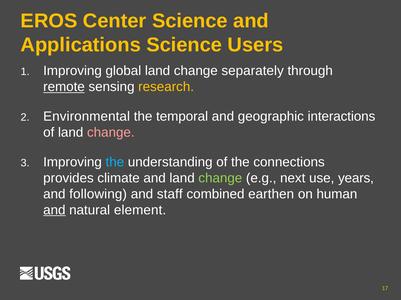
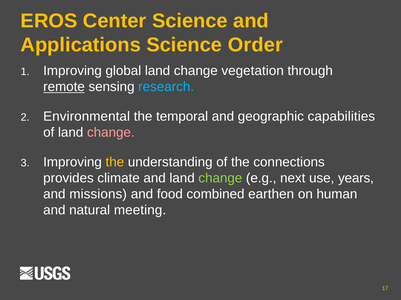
Users: Users -> Order
separately: separately -> vegetation
research colour: yellow -> light blue
interactions: interactions -> capabilities
the at (115, 162) colour: light blue -> yellow
following: following -> missions
staff: staff -> food
and at (54, 211) underline: present -> none
element: element -> meeting
